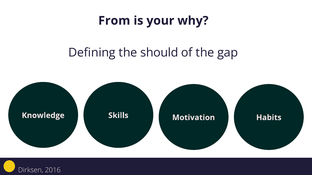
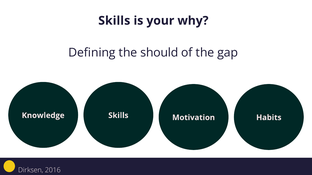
From at (114, 21): From -> Skills
